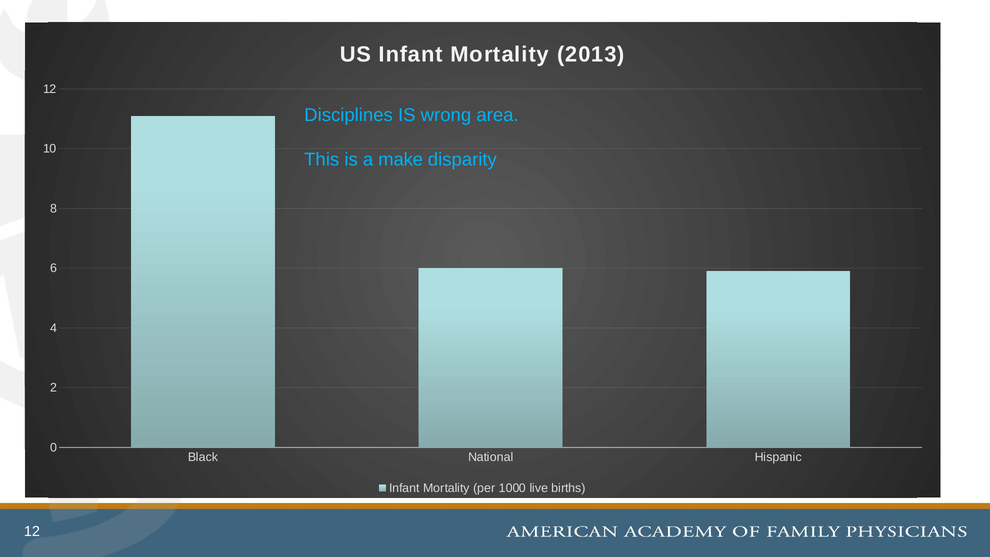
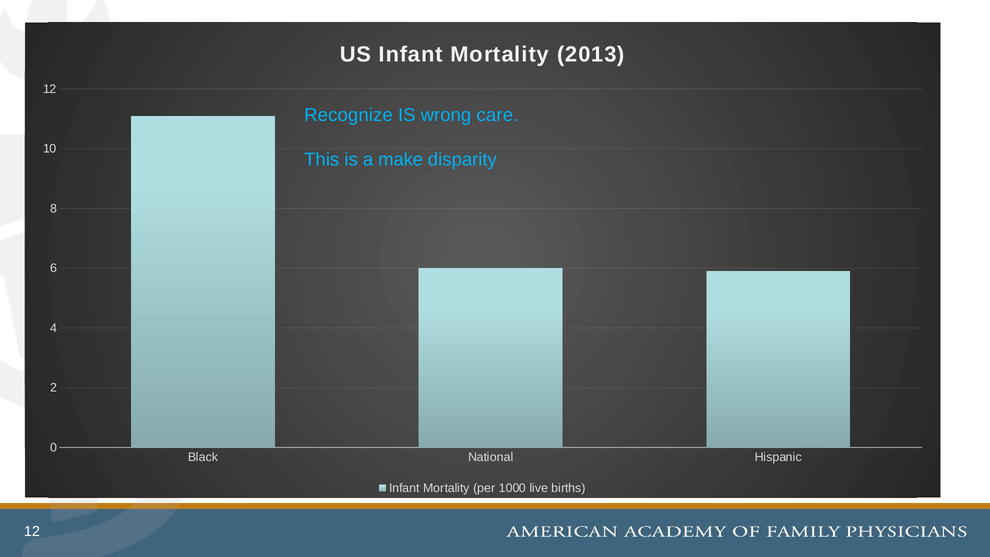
Disciplines: Disciplines -> Recognize
area: area -> care
